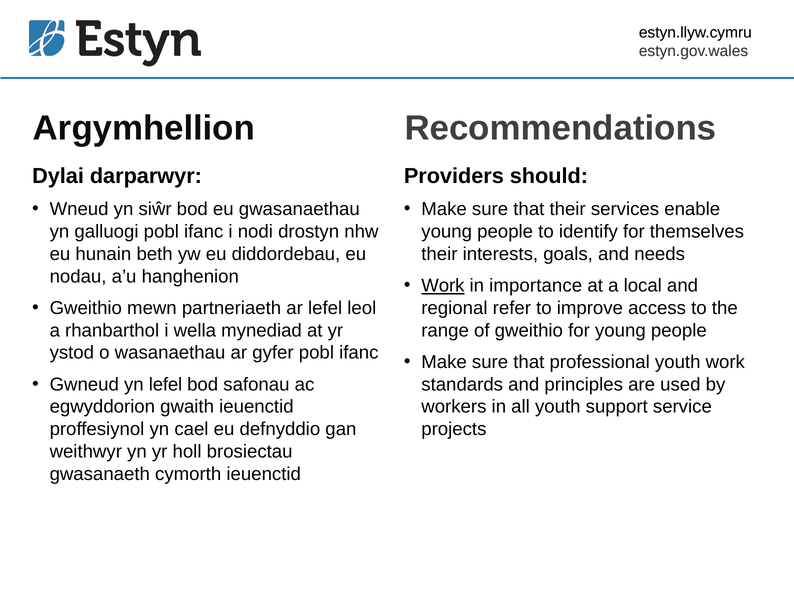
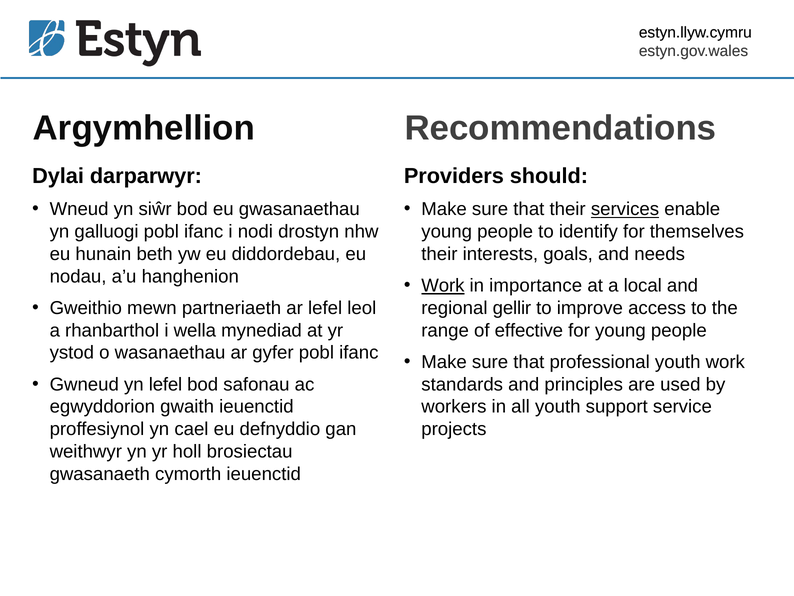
services underline: none -> present
refer: refer -> gellir
of gweithio: gweithio -> effective
